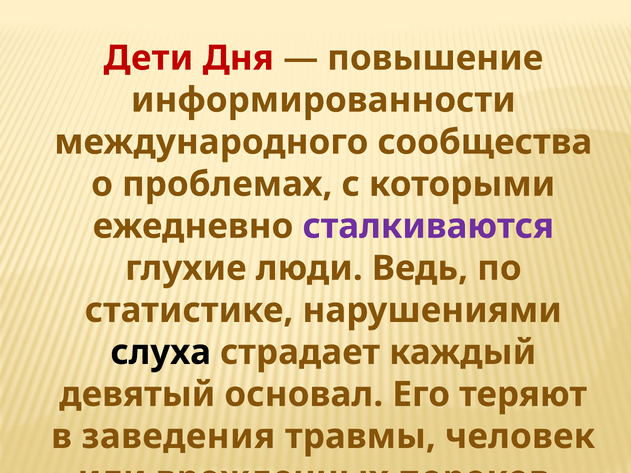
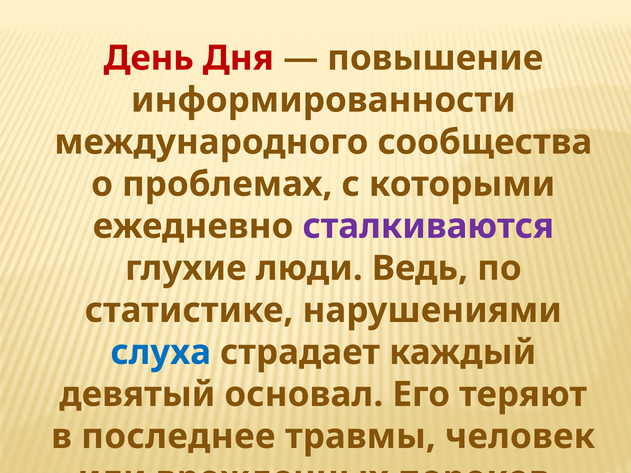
Дети: Дети -> День
слуха colour: black -> blue
заведения: заведения -> последнее
